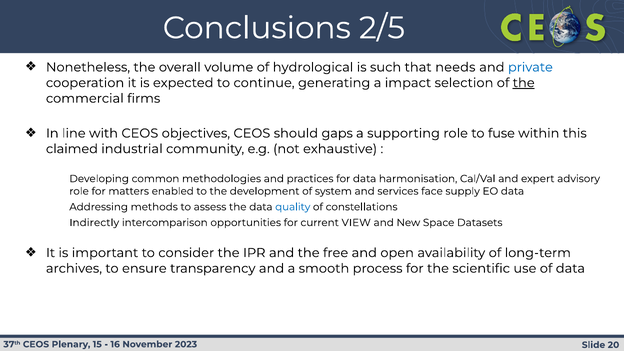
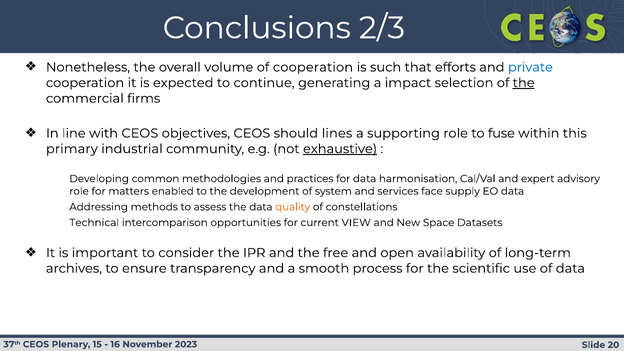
2/5: 2/5 -> 2/3
of hydrological: hydrological -> cooperation
needs: needs -> efforts
gaps: gaps -> lines
claimed: claimed -> primary
exhaustive underline: none -> present
quality colour: blue -> orange
Indirectly: Indirectly -> Technical
